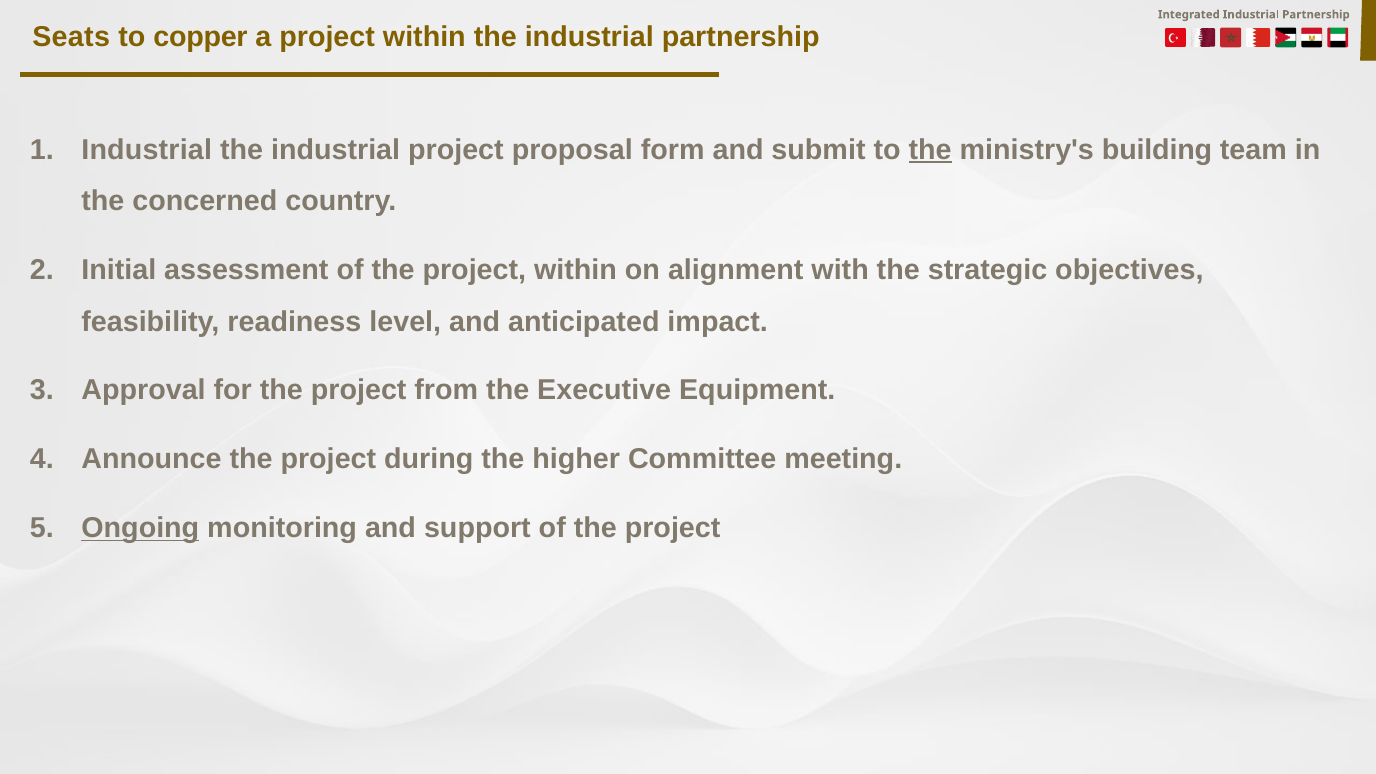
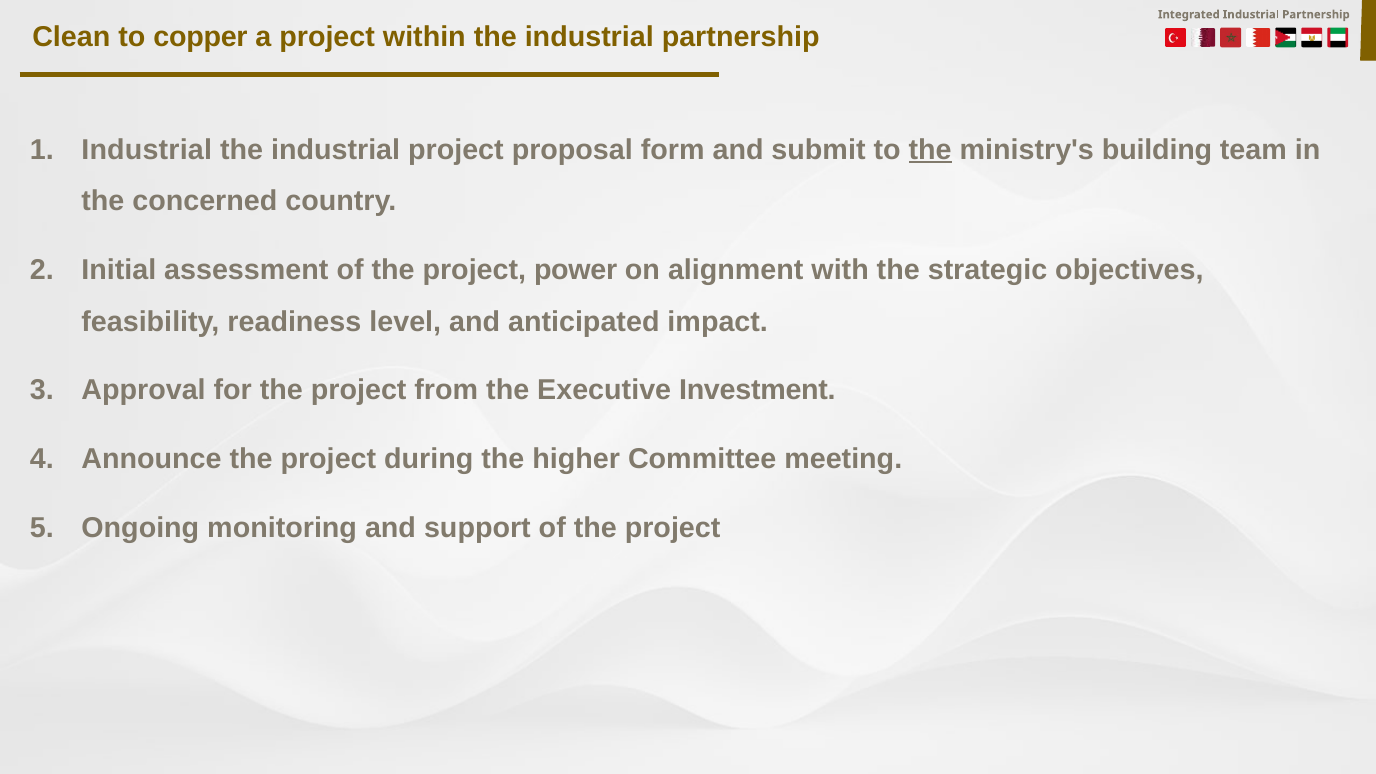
Seats: Seats -> Clean
the project within: within -> power
Equipment: Equipment -> Investment
Ongoing underline: present -> none
